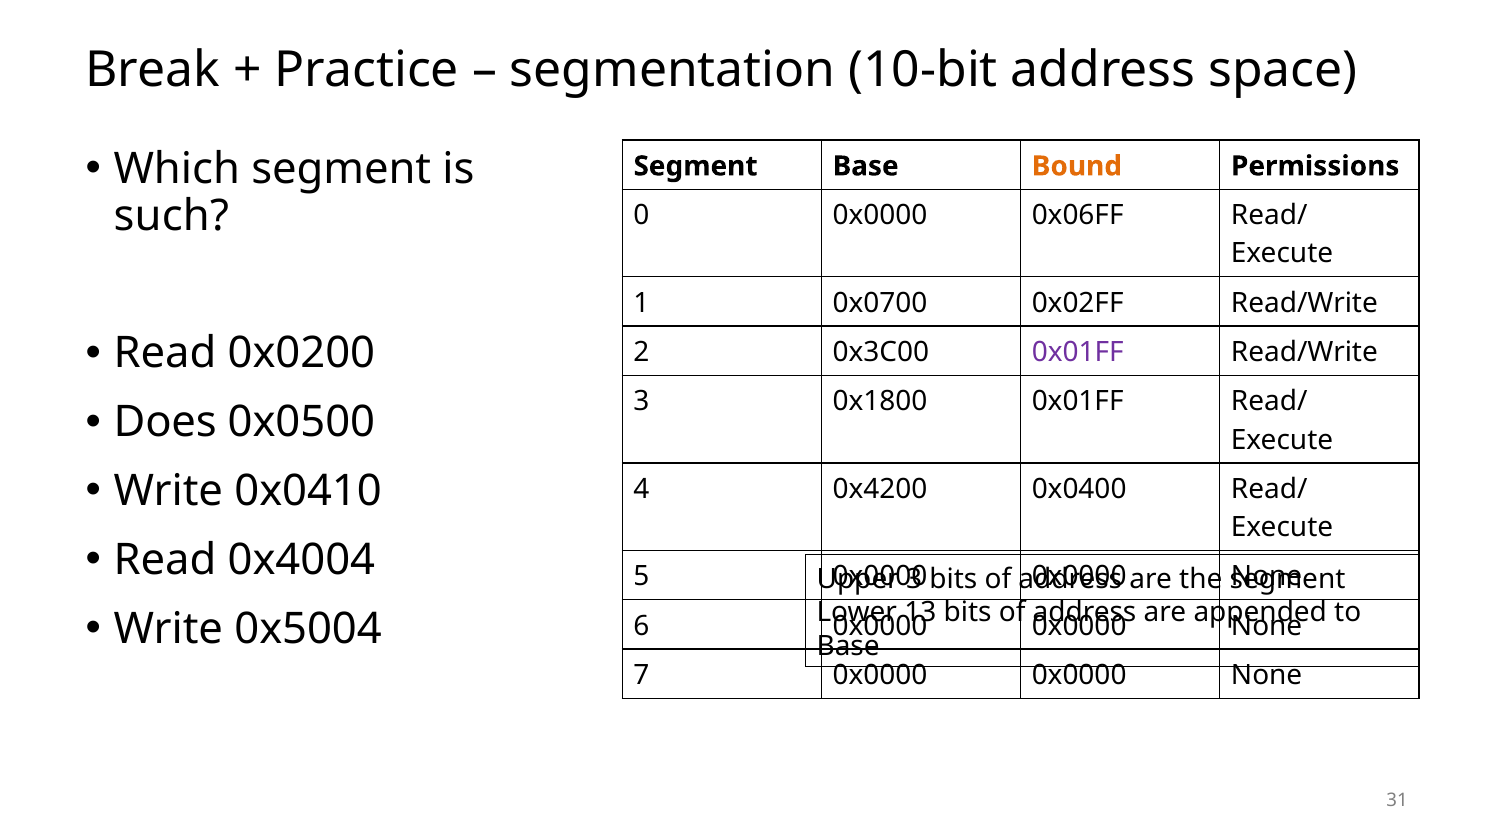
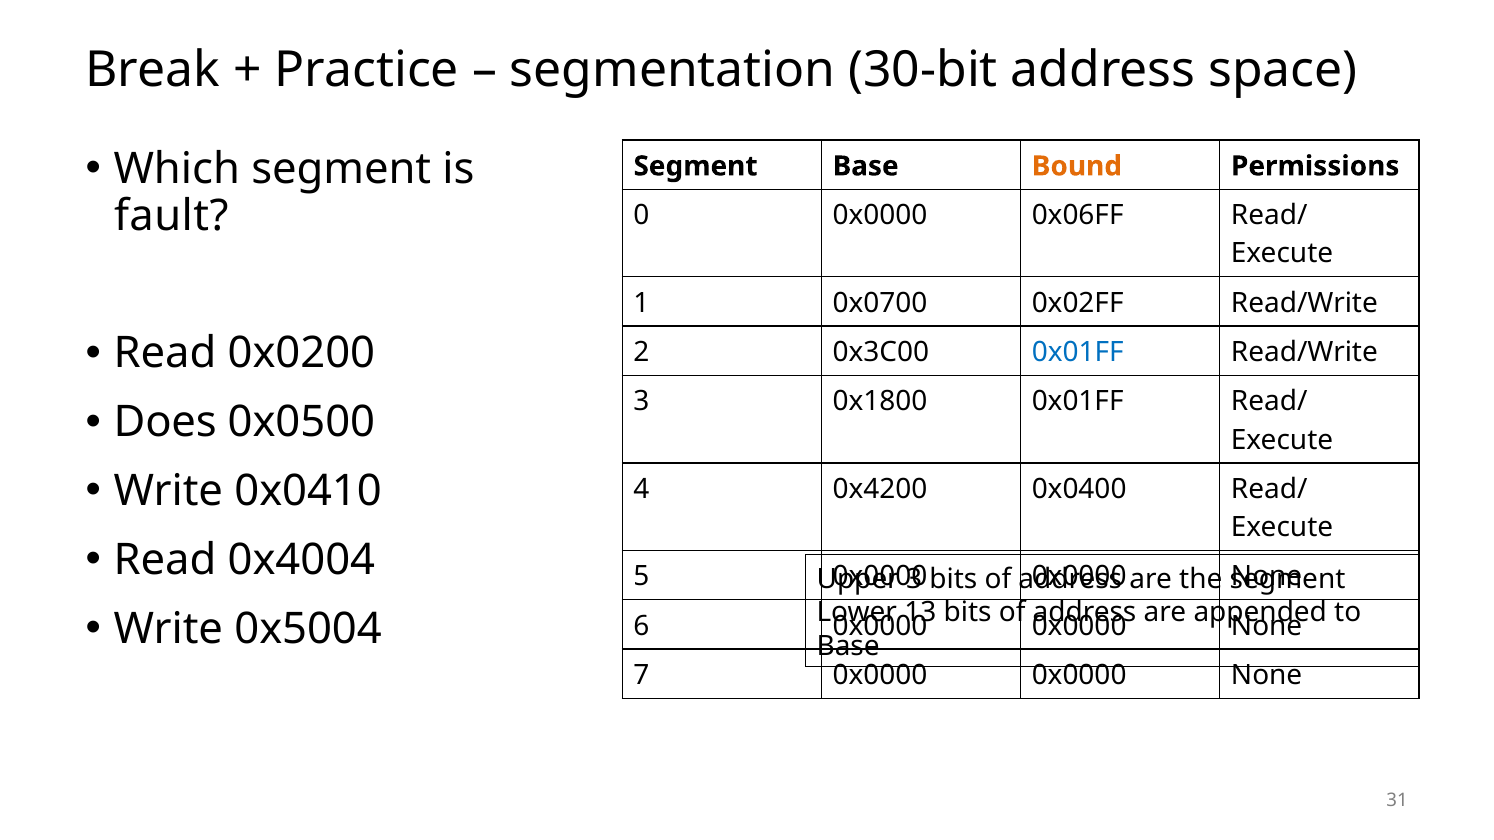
10-bit: 10-bit -> 30-bit
such: such -> fault
0x01FF at (1078, 352) colour: purple -> blue
